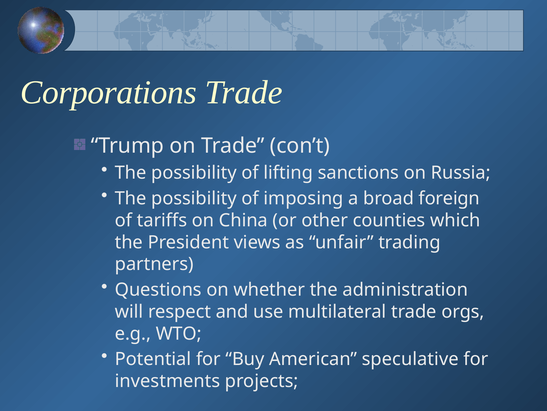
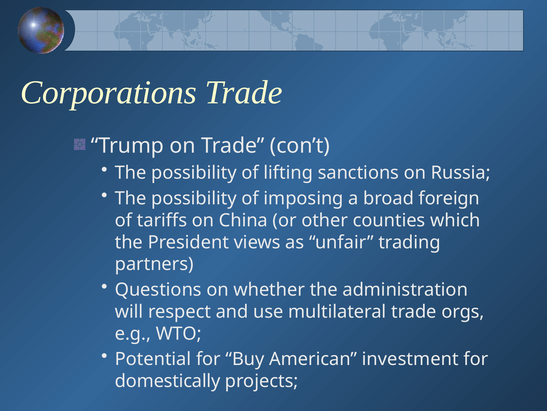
speculative: speculative -> investment
investments: investments -> domestically
